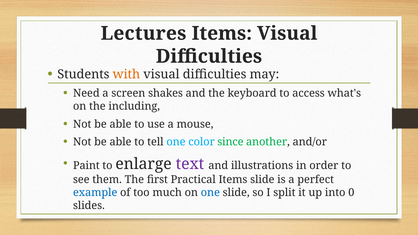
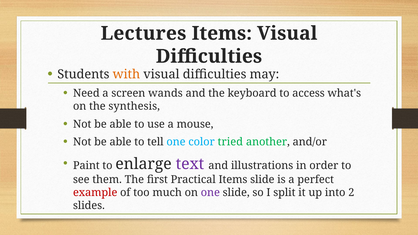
shakes: shakes -> wands
including: including -> synthesis
since: since -> tried
example colour: blue -> red
one at (210, 193) colour: blue -> purple
0: 0 -> 2
